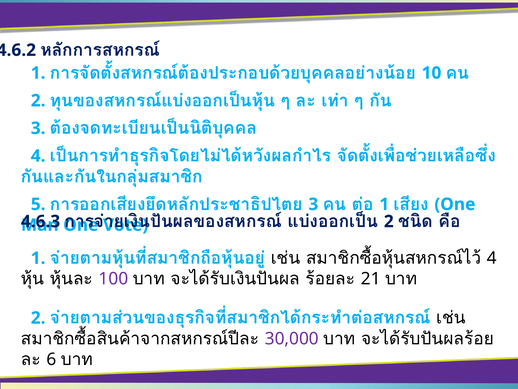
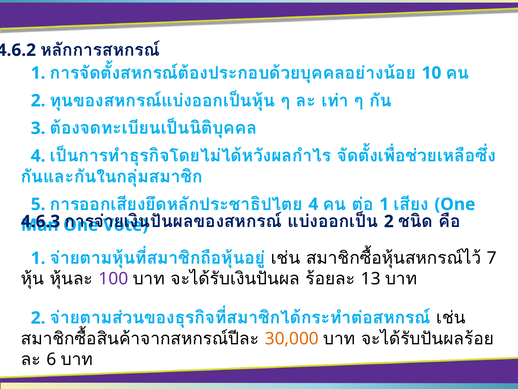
3 at (313, 204): 3 -> 4
4 at (492, 258): 4 -> 7
21: 21 -> 13
30,000 colour: purple -> orange
